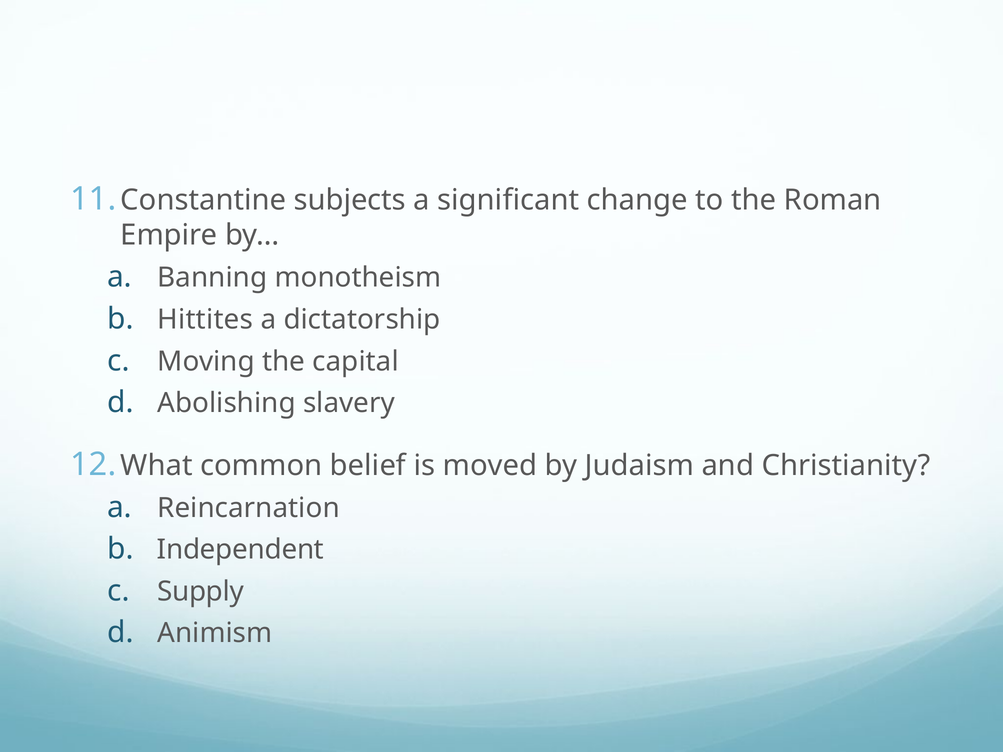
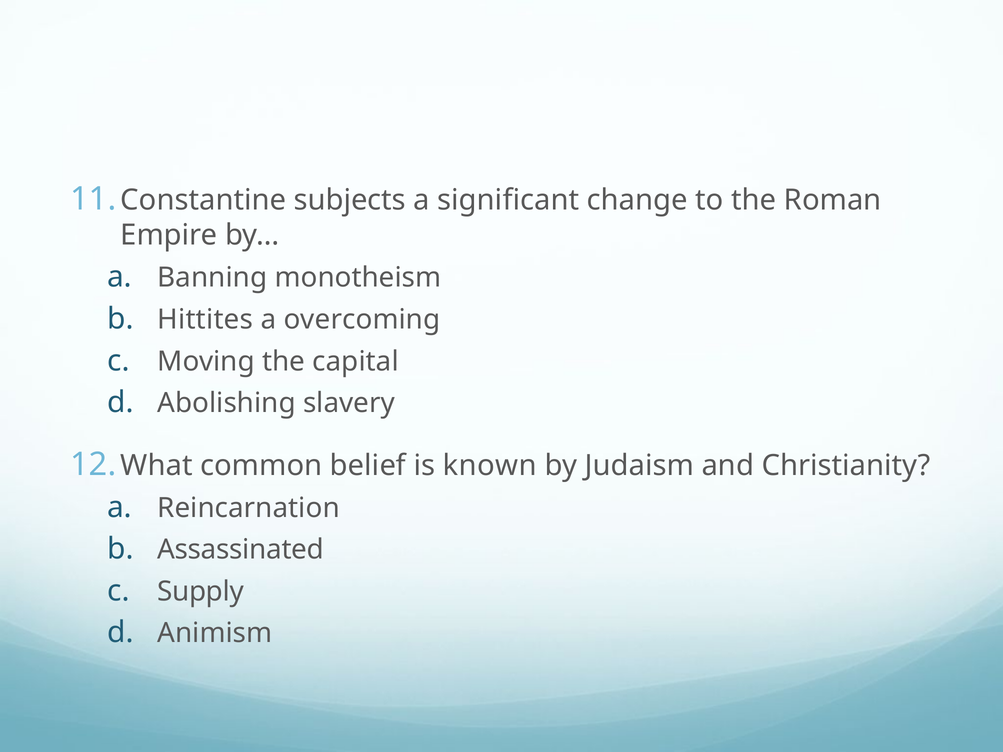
dictatorship: dictatorship -> overcoming
moved: moved -> known
Independent: Independent -> Assassinated
